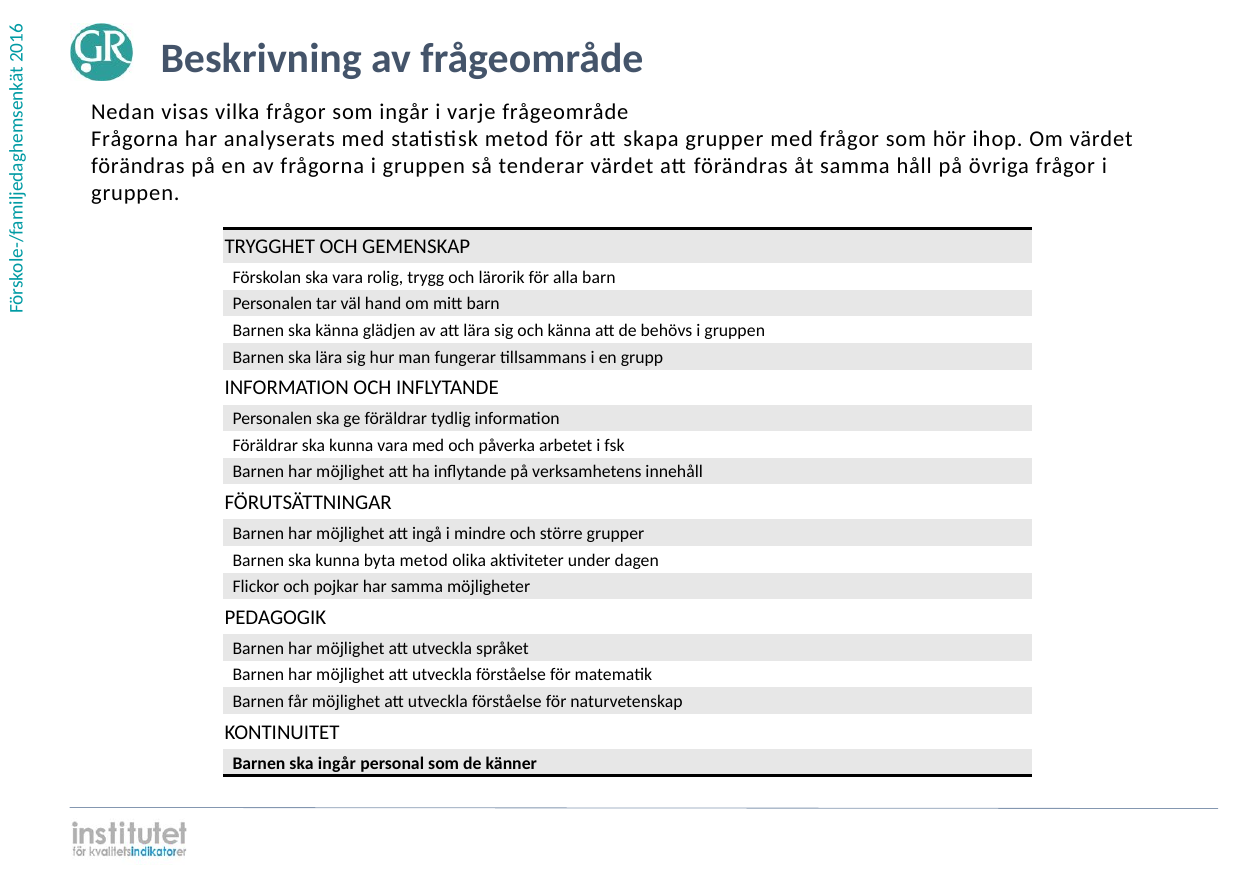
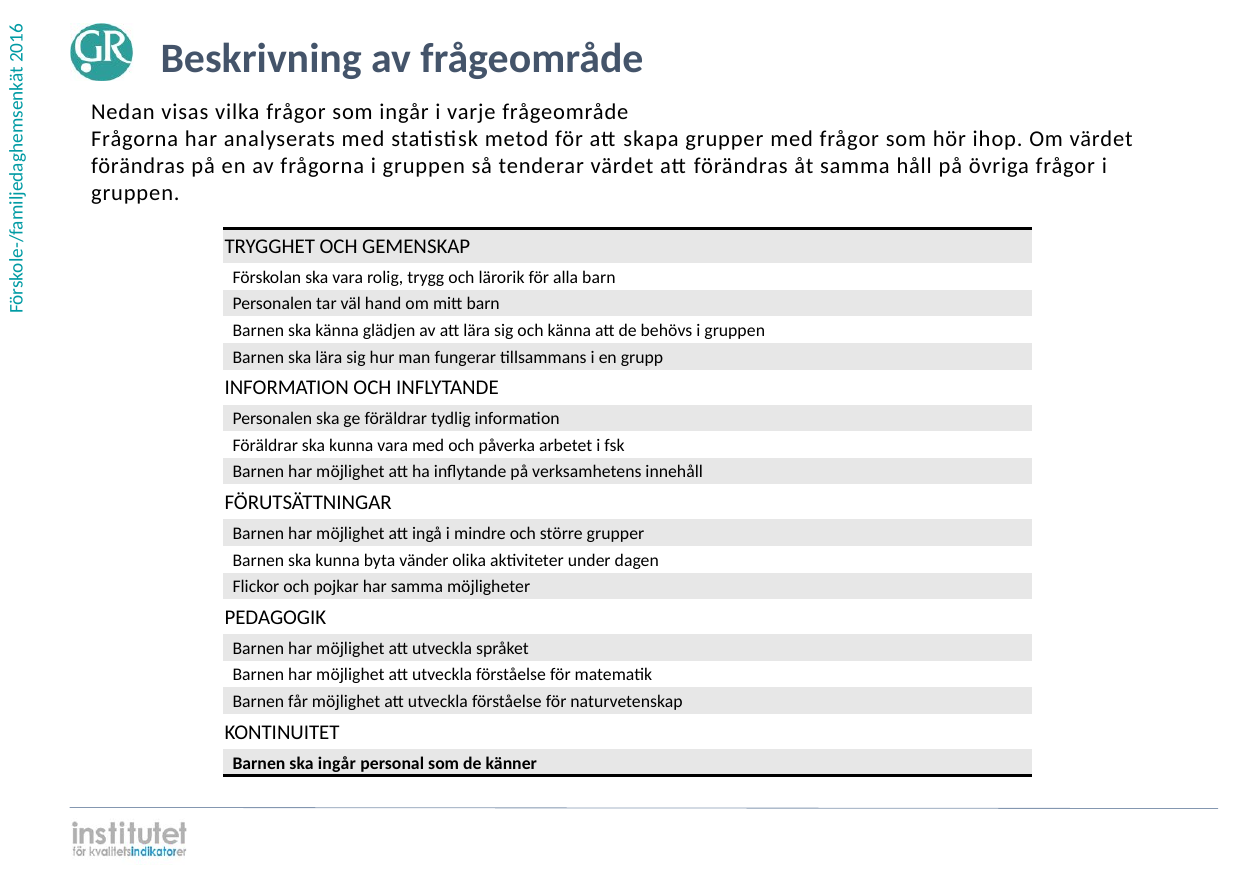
byta metod: metod -> vänder
